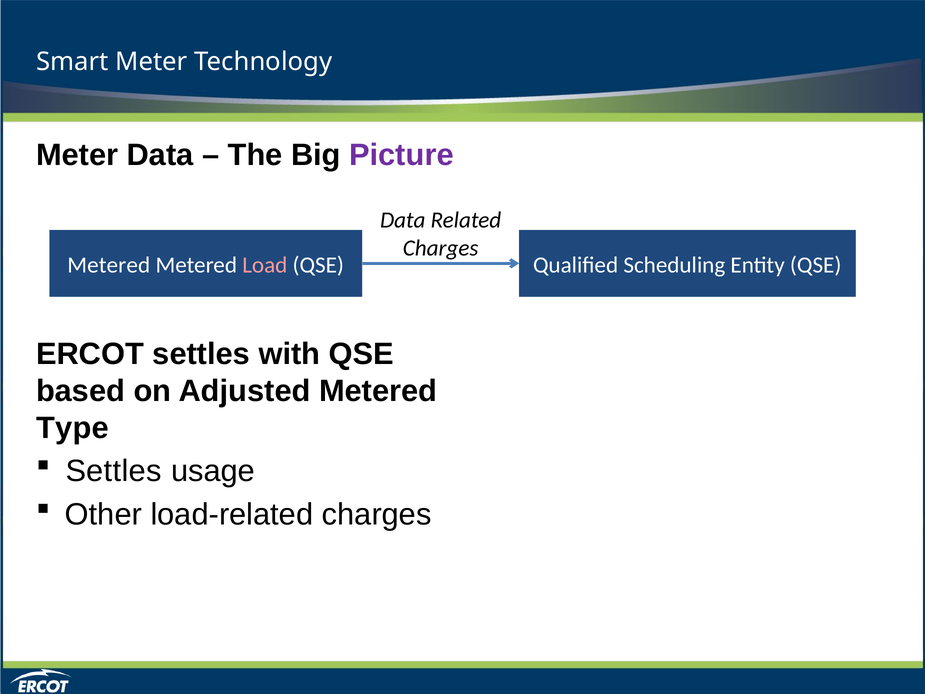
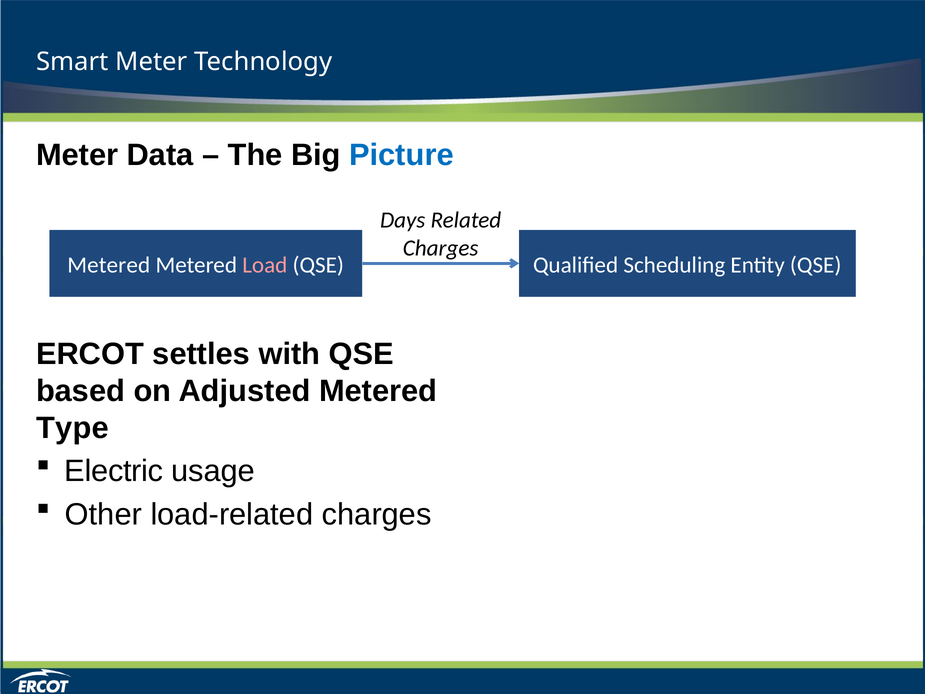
Picture colour: purple -> blue
Data at (403, 220): Data -> Days
Settles at (114, 471): Settles -> Electric
